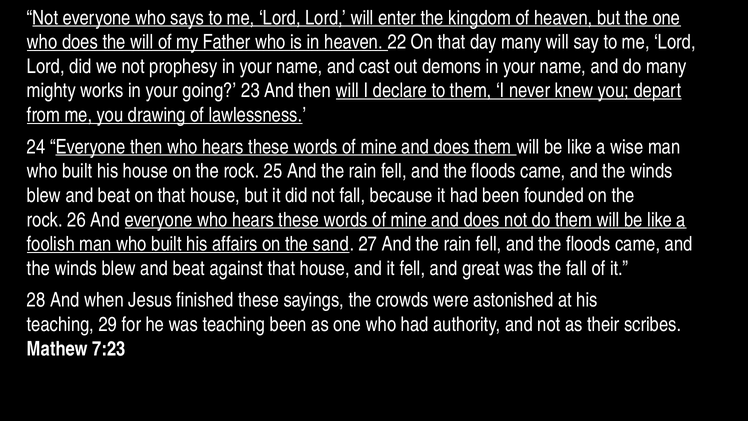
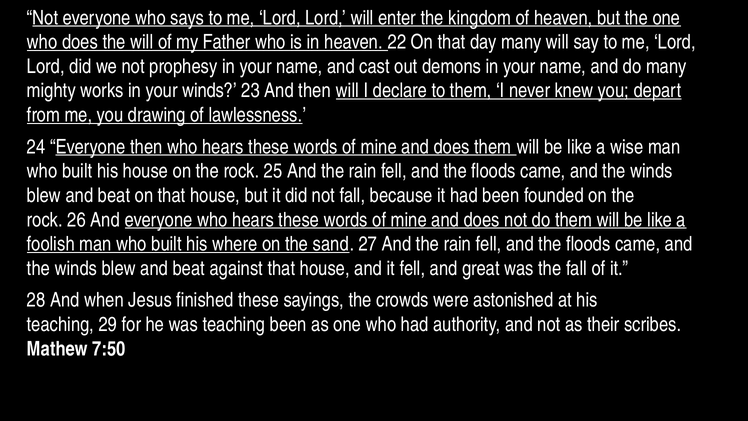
your going: going -> winds
affairs: affairs -> where
7:23: 7:23 -> 7:50
